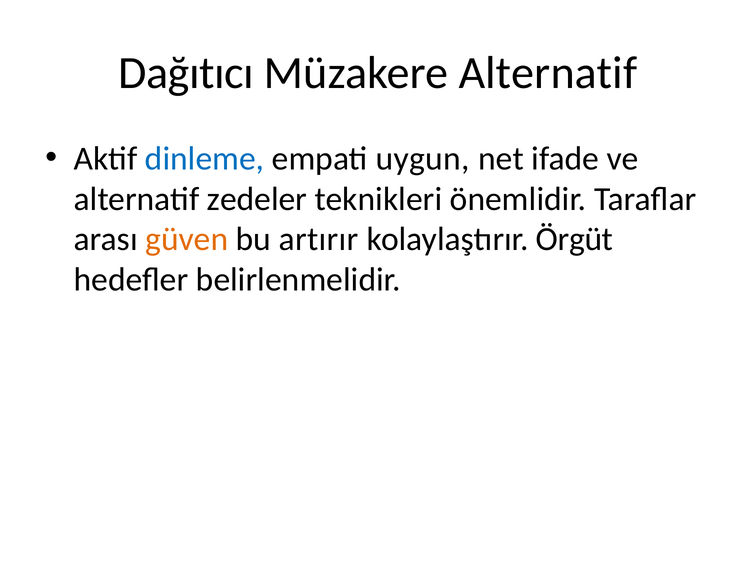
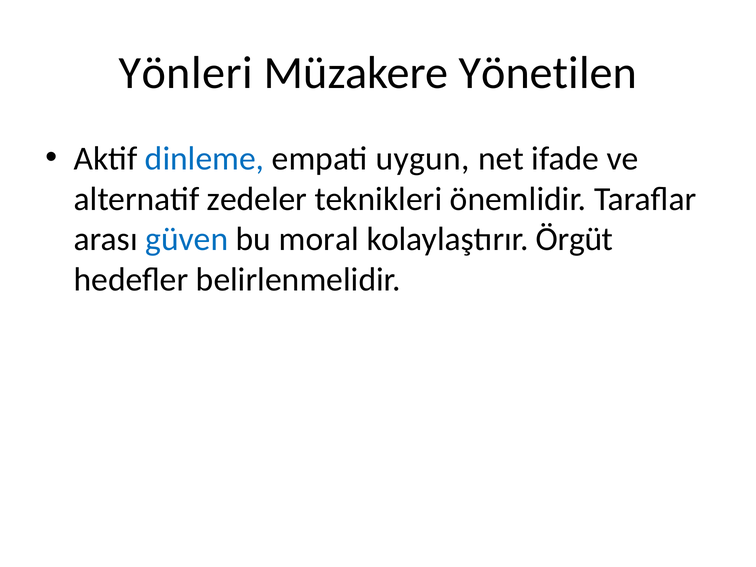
Dağıtıcı: Dağıtıcı -> Yönleri
Müzakere Alternatif: Alternatif -> Yönetilen
güven colour: orange -> blue
artırır: artırır -> moral
